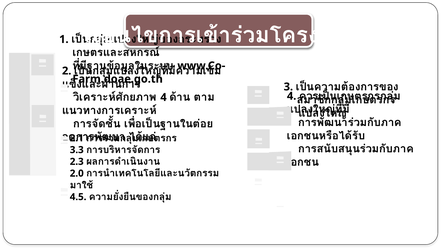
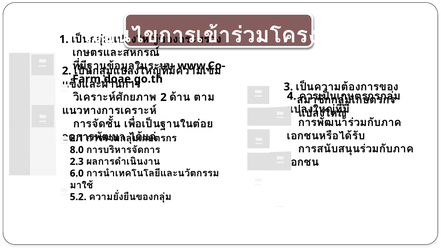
4 at (163, 97): 4 -> 2
3.3: 3.3 -> 8.0
2.0: 2.0 -> 6.0
4.5: 4.5 -> 5.2
